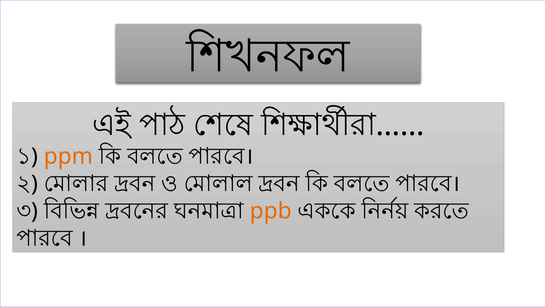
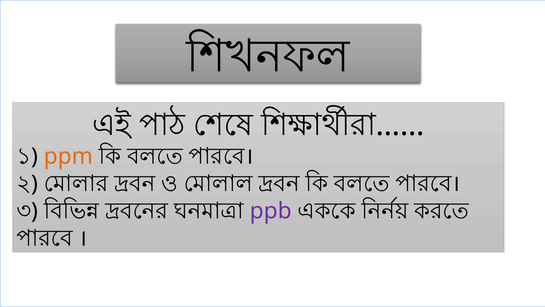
ppb colour: orange -> purple
